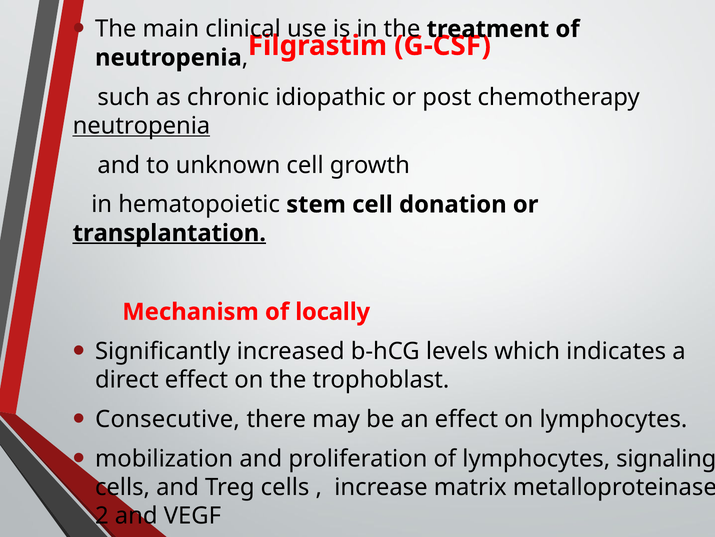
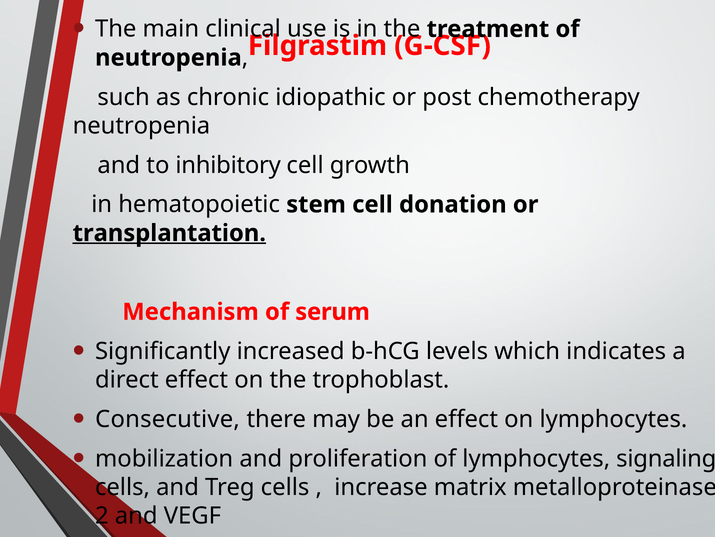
neutropenia at (141, 126) underline: present -> none
unknown: unknown -> inhibitory
locally: locally -> serum
